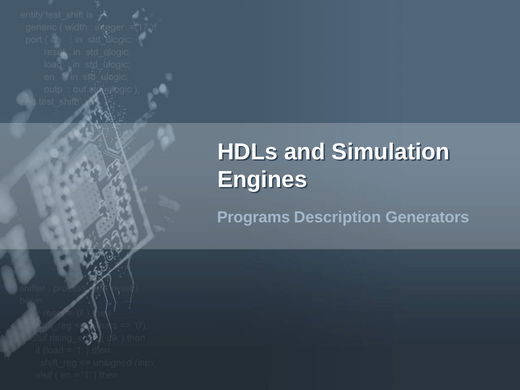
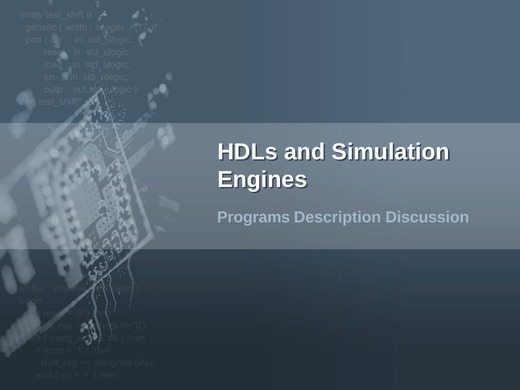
Generators: Generators -> Discussion
